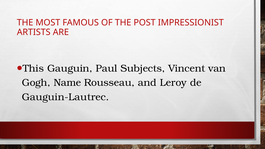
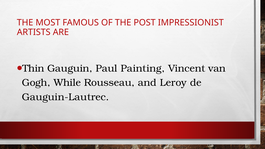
This: This -> Thin
Subjects: Subjects -> Painting
Name: Name -> While
